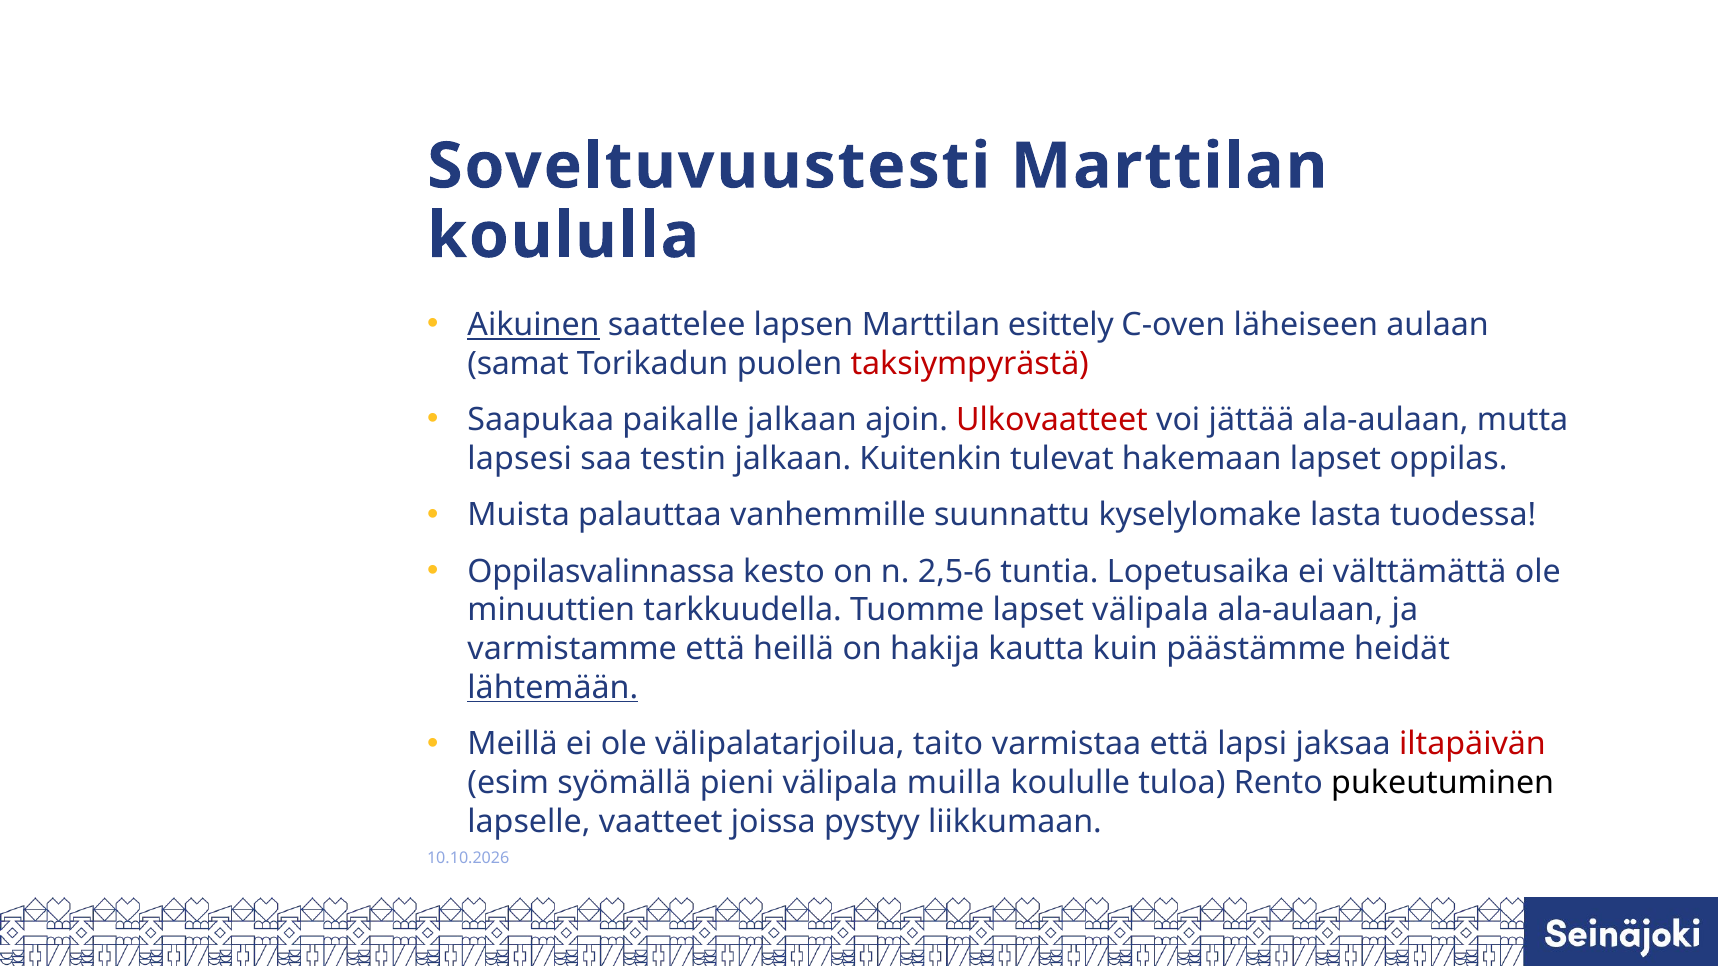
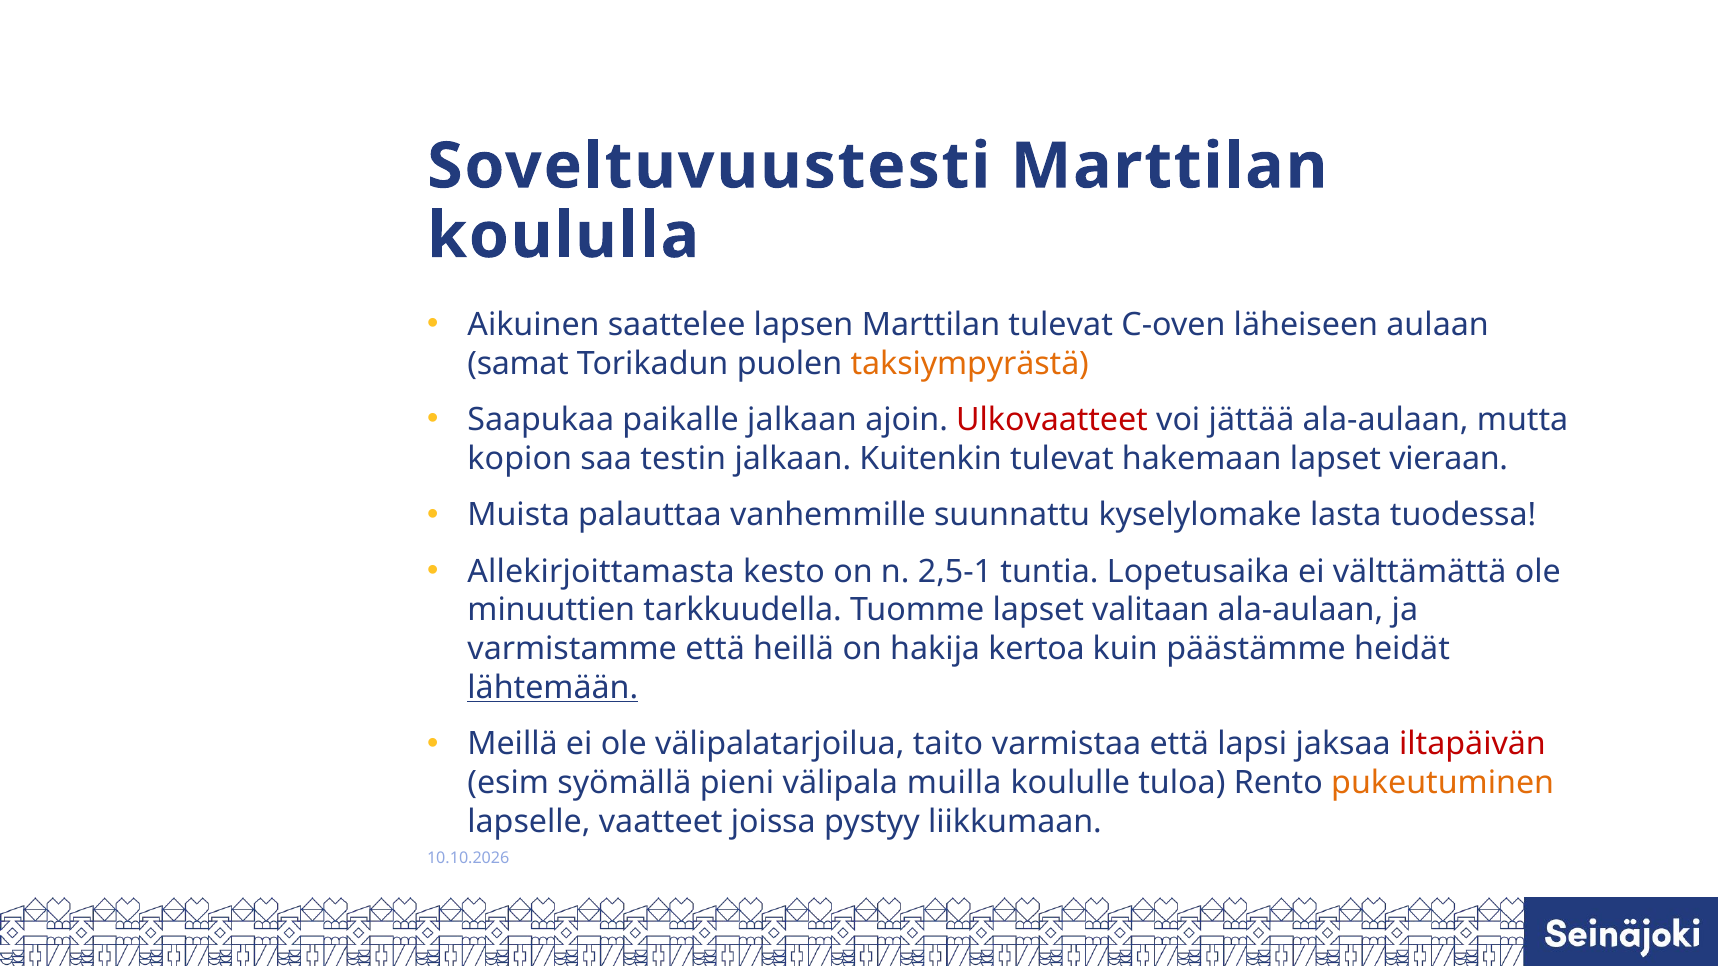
Aikuinen underline: present -> none
Marttilan esittely: esittely -> tulevat
taksiympyrästä colour: red -> orange
lapsesi: lapsesi -> kopion
oppilas: oppilas -> vieraan
Oppilasvalinnassa: Oppilasvalinnassa -> Allekirjoittamasta
2,5-6: 2,5-6 -> 2,5-1
lapset välipala: välipala -> valitaan
kautta: kautta -> kertoa
pukeutuminen colour: black -> orange
